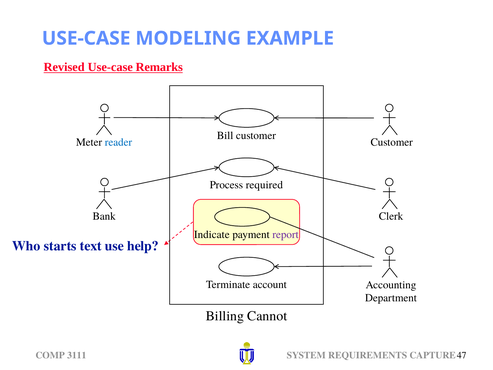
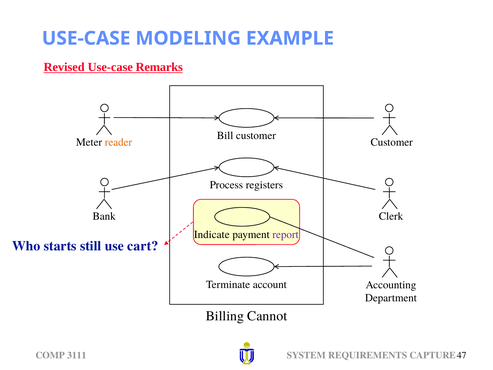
reader colour: blue -> orange
required: required -> registers
text: text -> still
help: help -> cart
